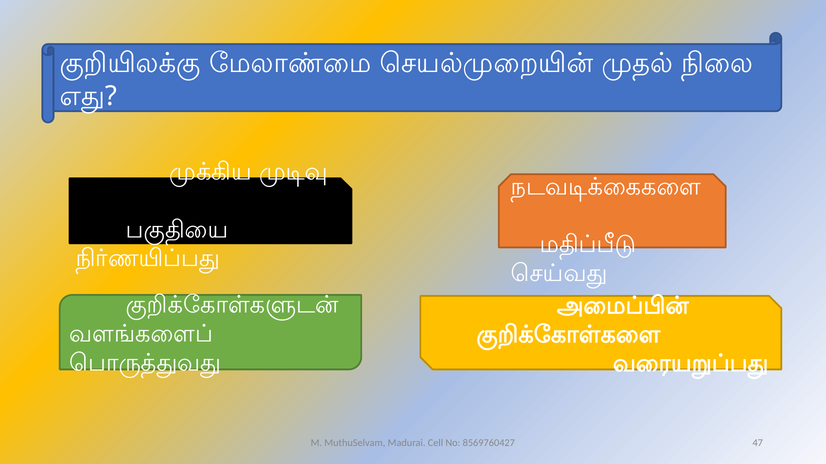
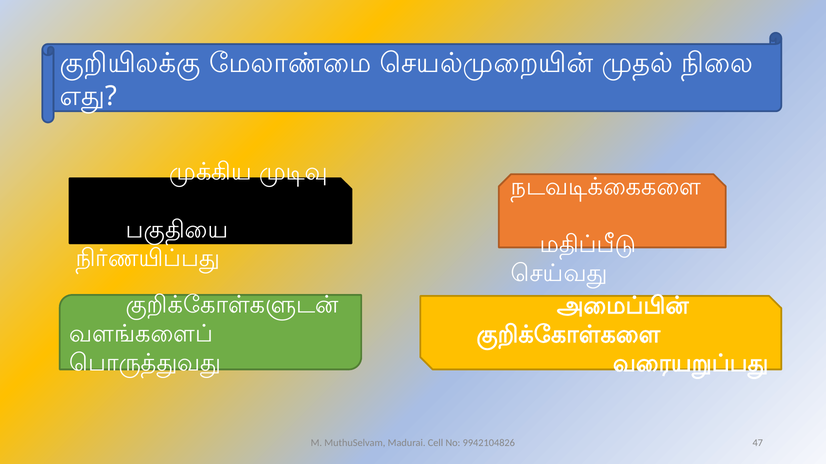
8569760427: 8569760427 -> 9942104826
